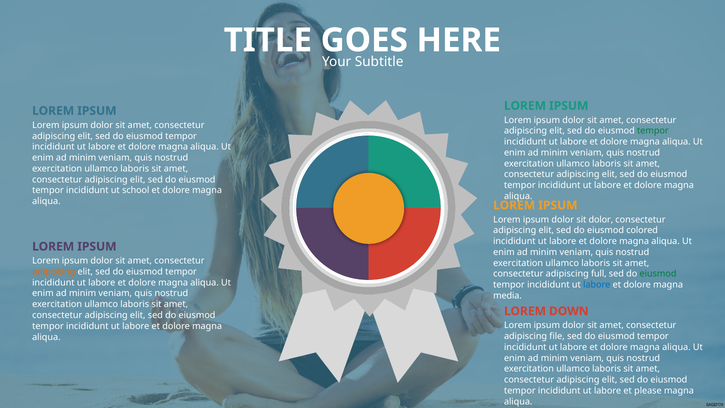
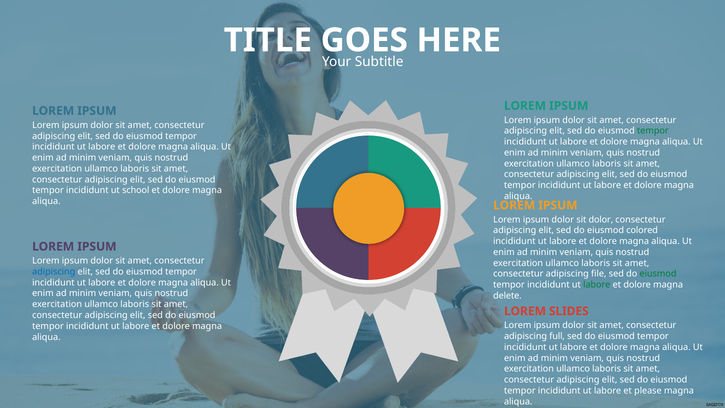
adipiscing at (54, 272) colour: orange -> blue
full: full -> file
labore at (597, 285) colour: blue -> green
media: media -> delete
DOWN: DOWN -> SLIDES
file: file -> full
